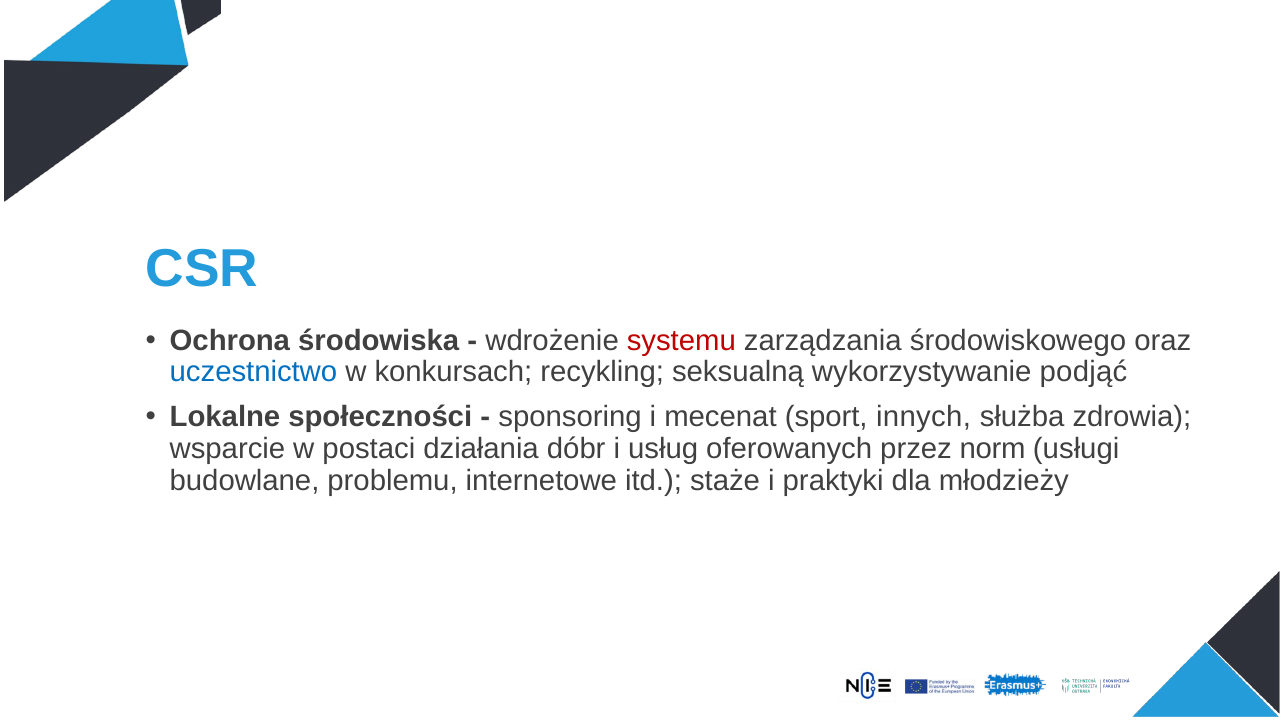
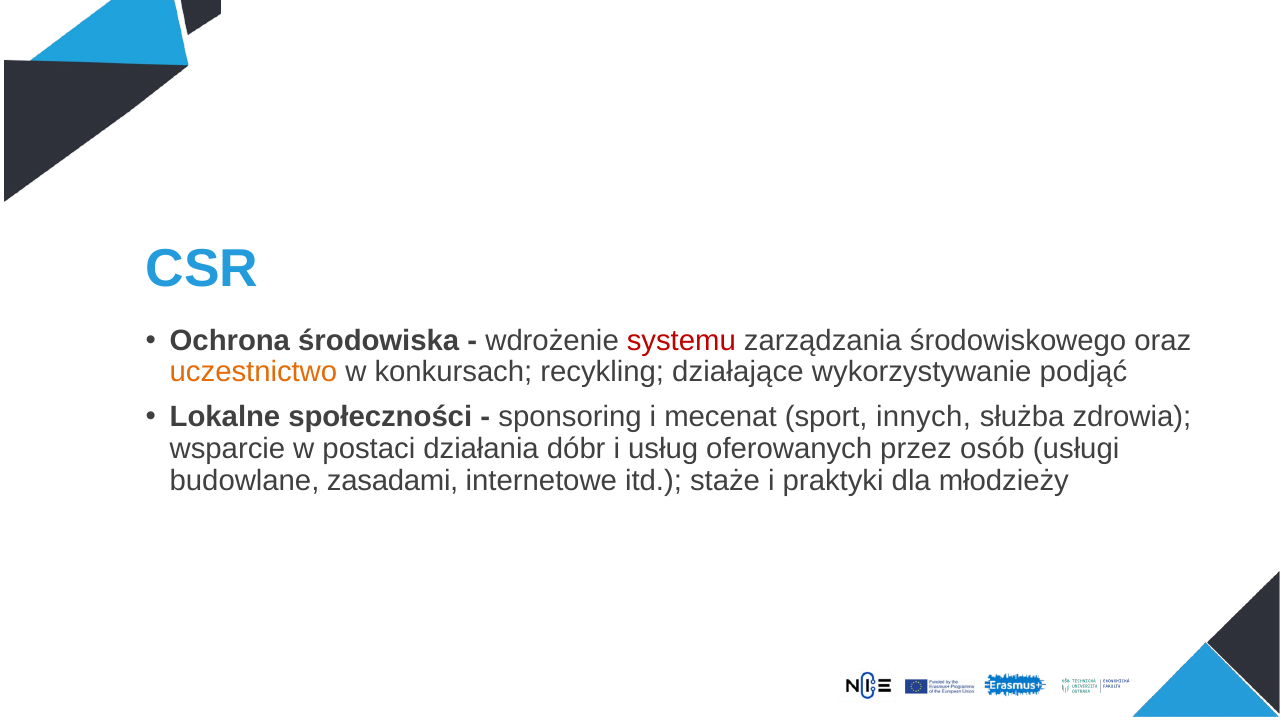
uczestnictwo colour: blue -> orange
seksualną: seksualną -> działające
norm: norm -> osób
problemu: problemu -> zasadami
